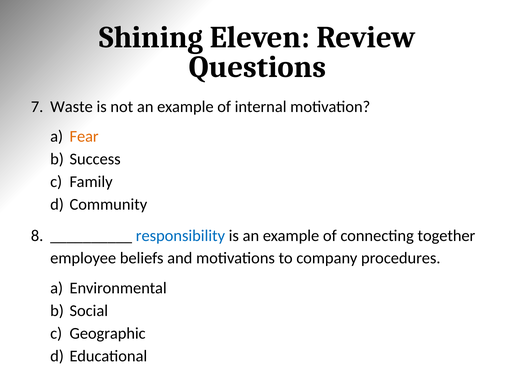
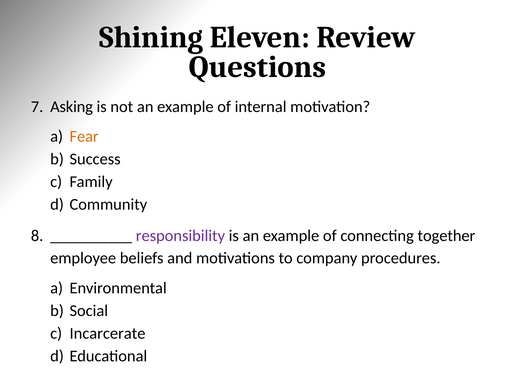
Waste: Waste -> Asking
responsibility colour: blue -> purple
Geographic: Geographic -> Incarcerate
